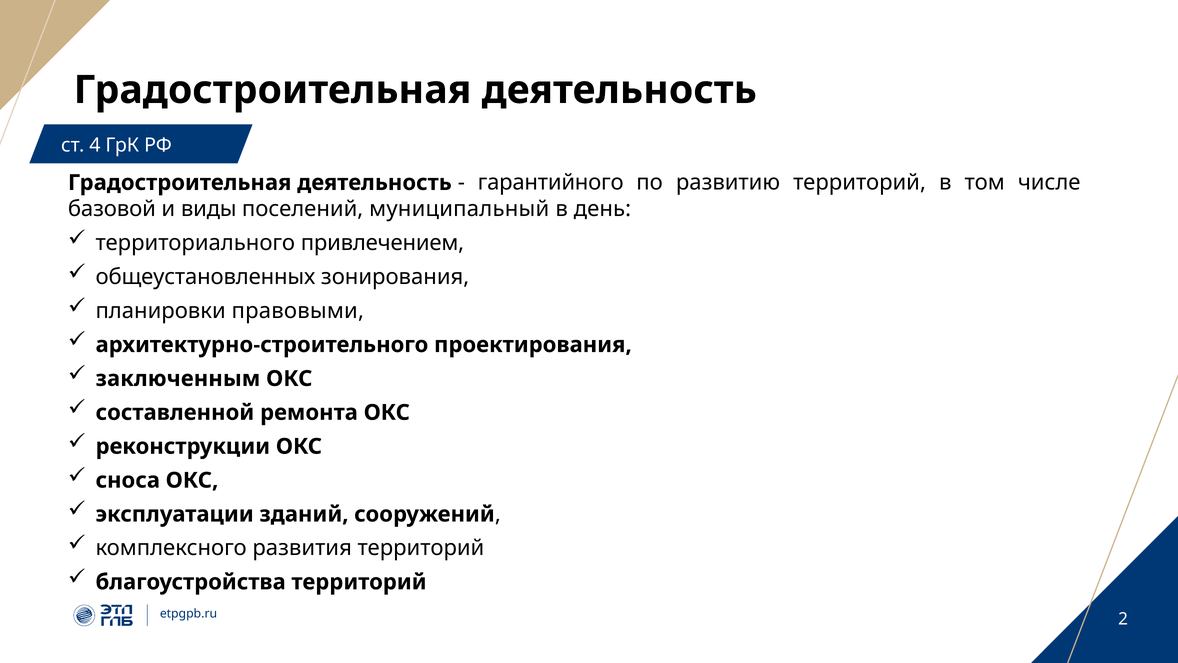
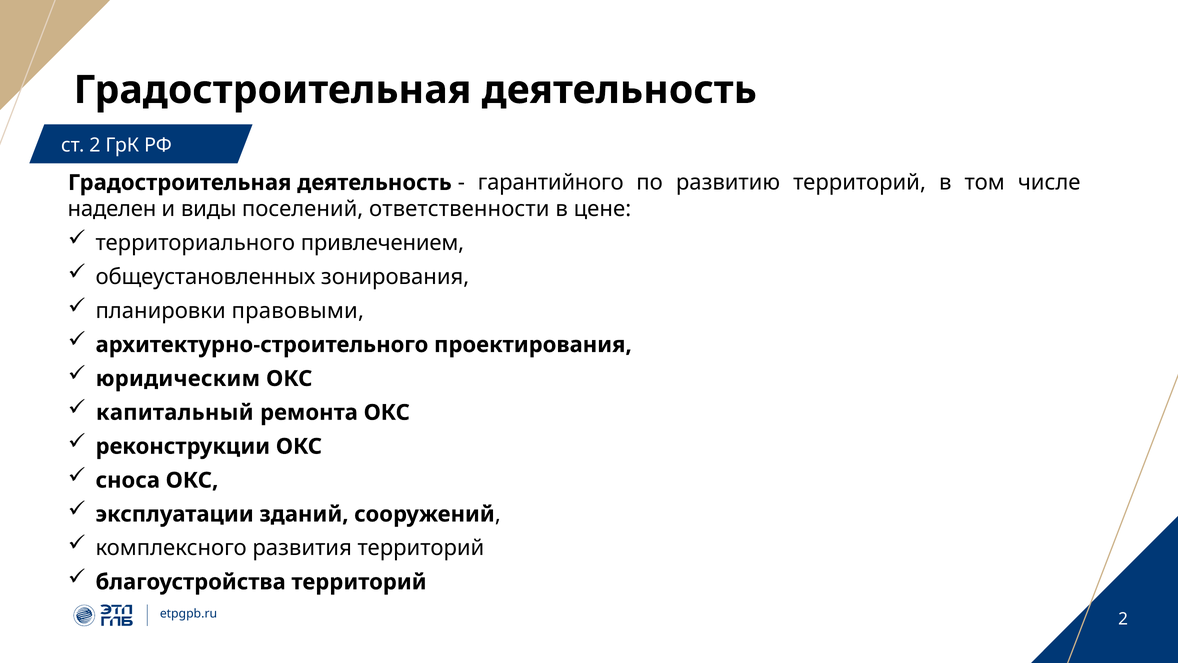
ст 4: 4 -> 2
базовой: базовой -> наделен
муниципальный: муниципальный -> ответственности
день: день -> цене
заключенным: заключенным -> юридическим
составленной: составленной -> капитальный
